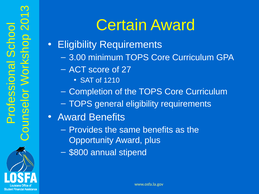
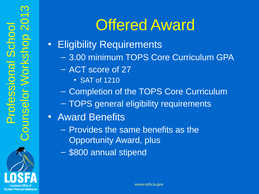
Certain: Certain -> Offered
